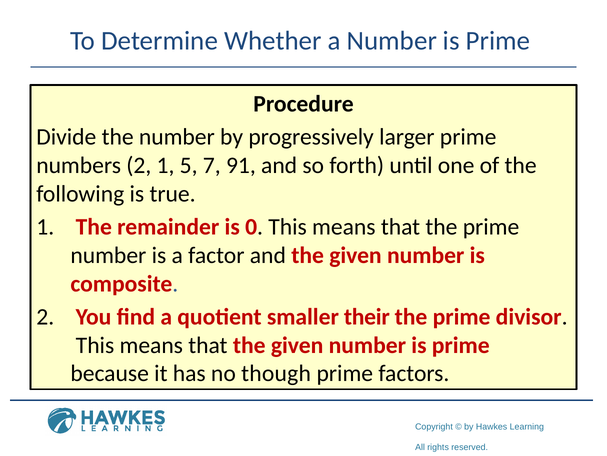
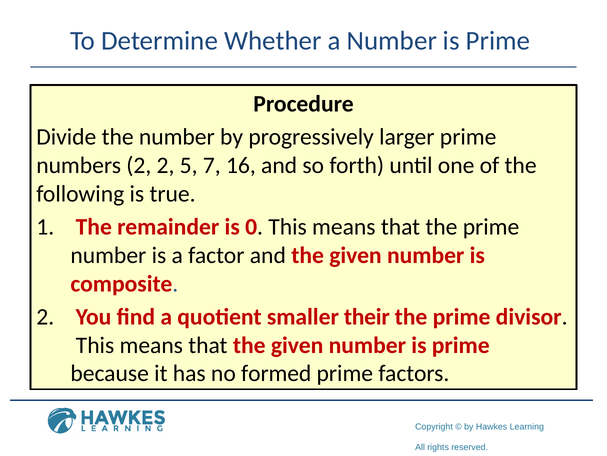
2 1: 1 -> 2
91: 91 -> 16
though: though -> formed
